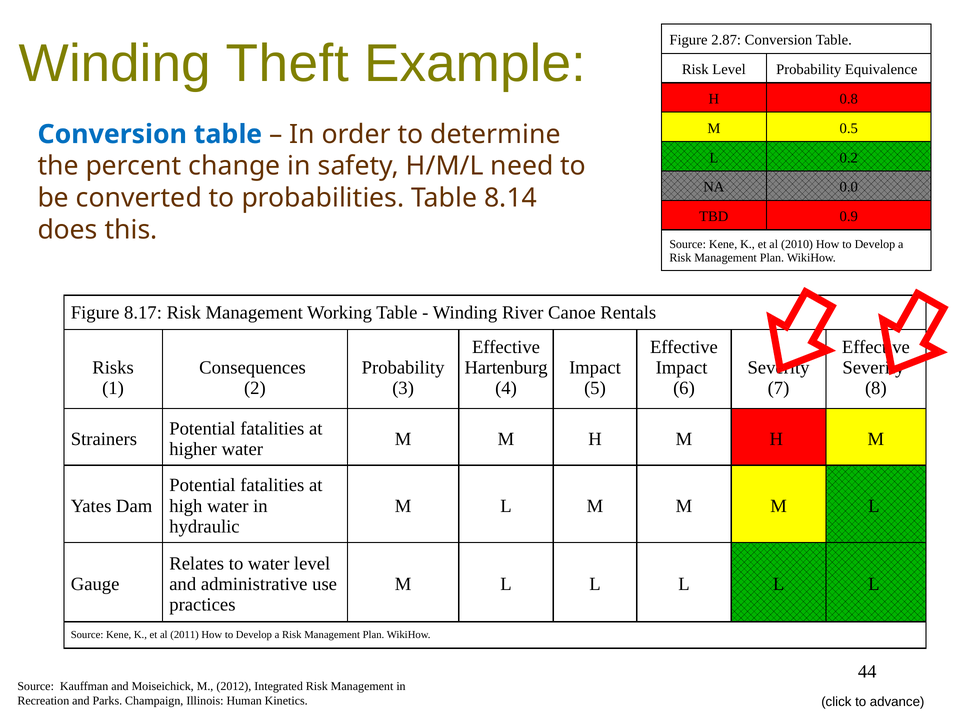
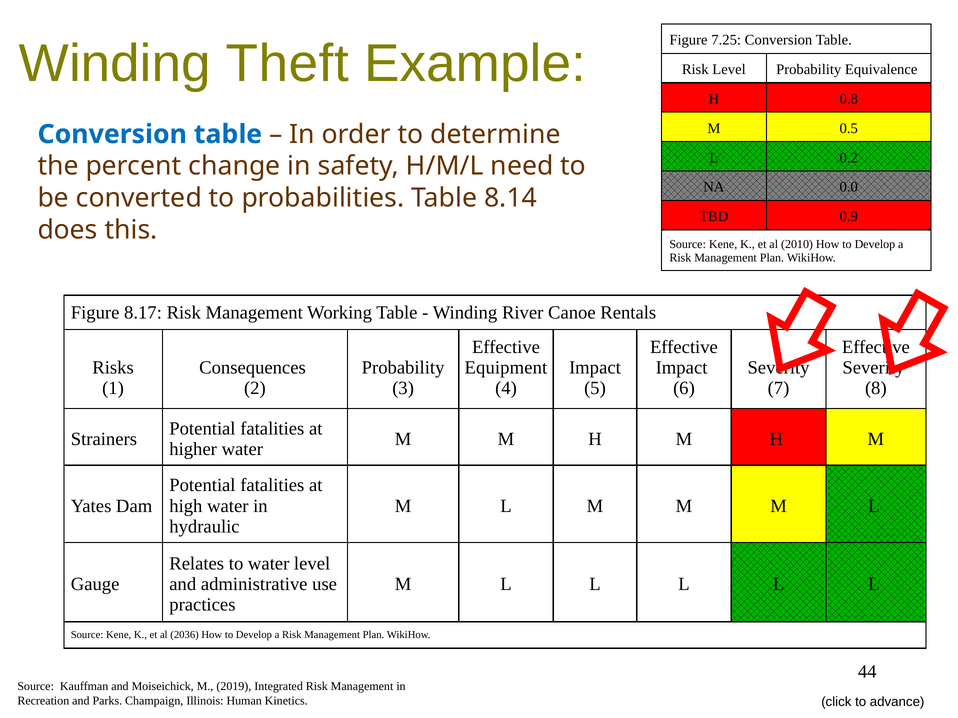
2.87: 2.87 -> 7.25
Hartenburg: Hartenburg -> Equipment
2011: 2011 -> 2036
2012: 2012 -> 2019
